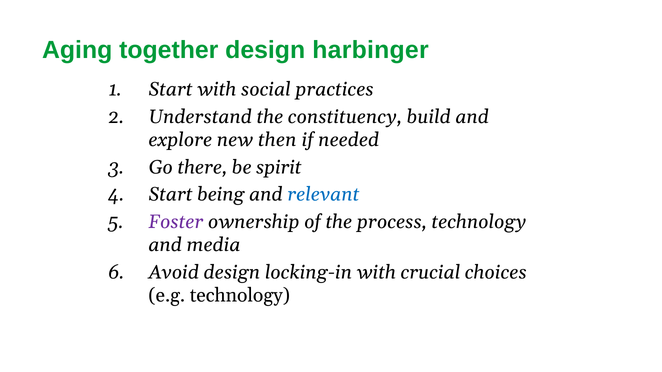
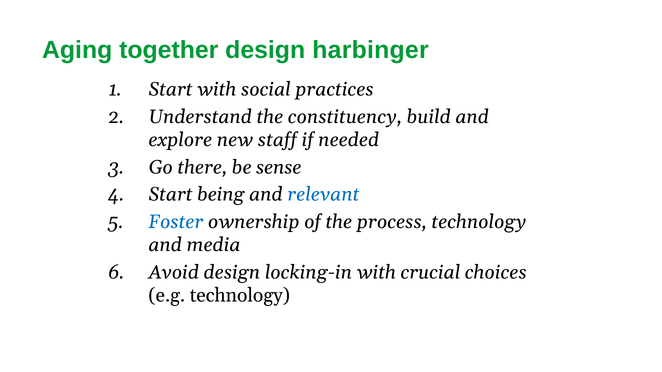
then: then -> staff
spirit: spirit -> sense
Foster colour: purple -> blue
